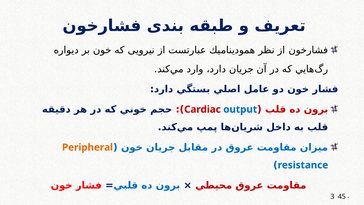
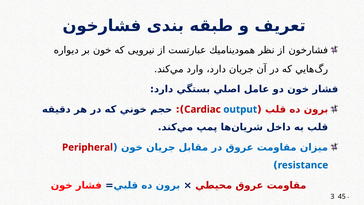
Peripheral colour: orange -> red
